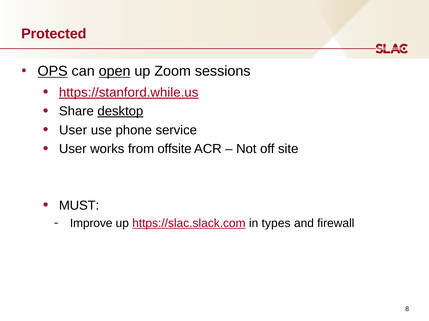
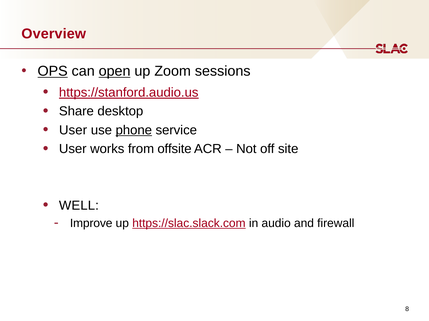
Protected: Protected -> Overview
https://stanford.while.us: https://stanford.while.us -> https://stanford.audio.us
desktop underline: present -> none
phone underline: none -> present
MUST: MUST -> WELL
types: types -> audio
